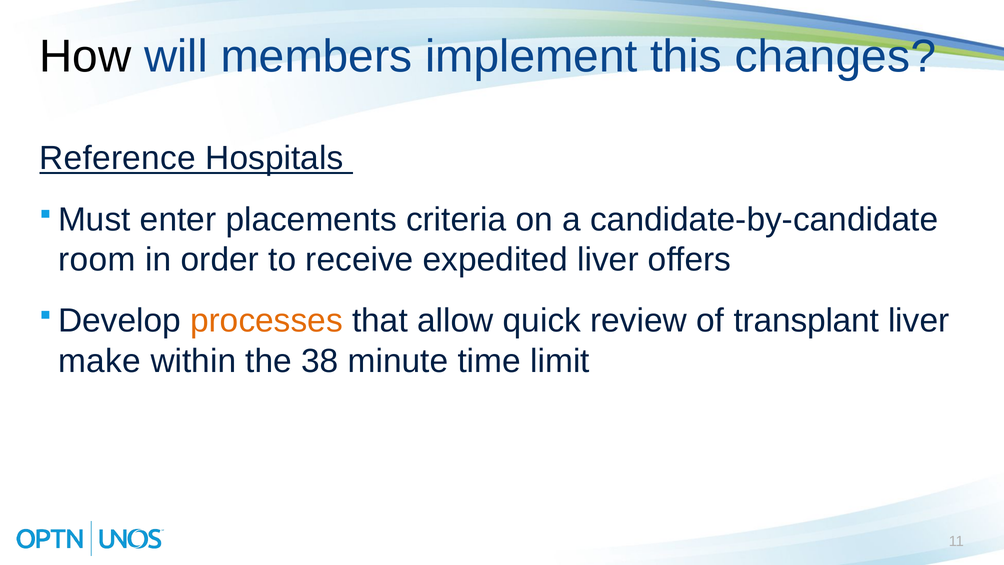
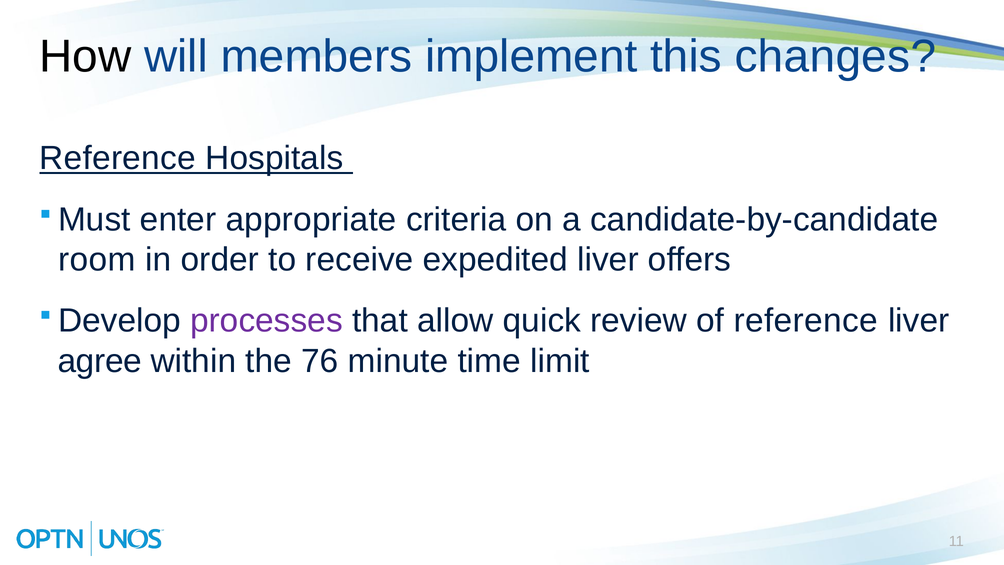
placements: placements -> appropriate
processes colour: orange -> purple
of transplant: transplant -> reference
make: make -> agree
38: 38 -> 76
